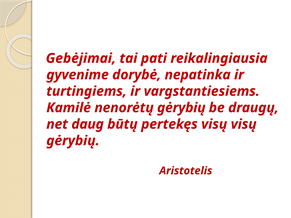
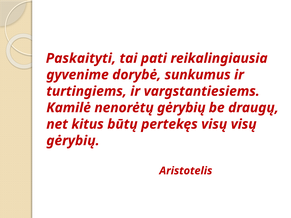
Gebėjimai: Gebėjimai -> Paskaityti
nepatinka: nepatinka -> sunkumus
daug: daug -> kitus
